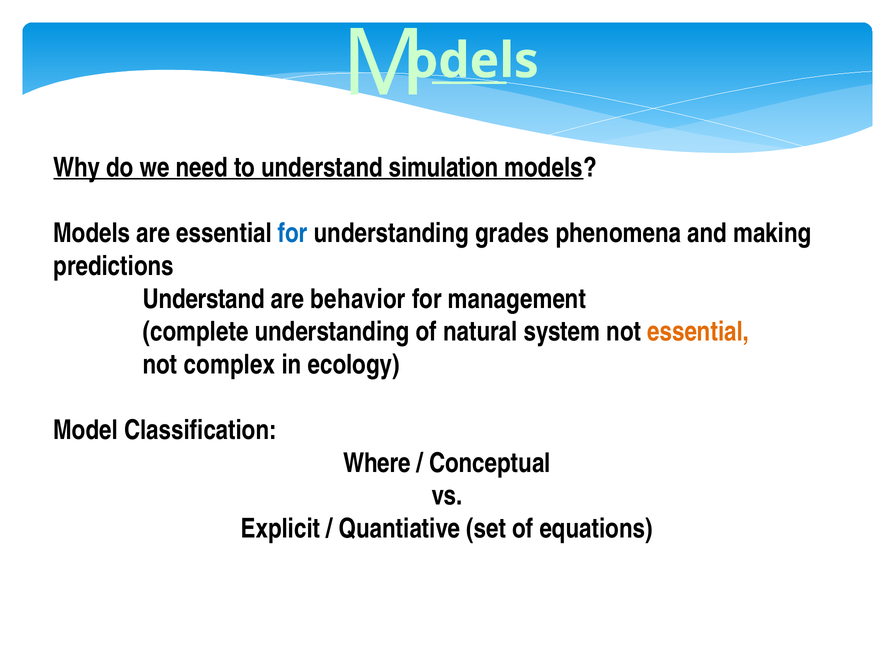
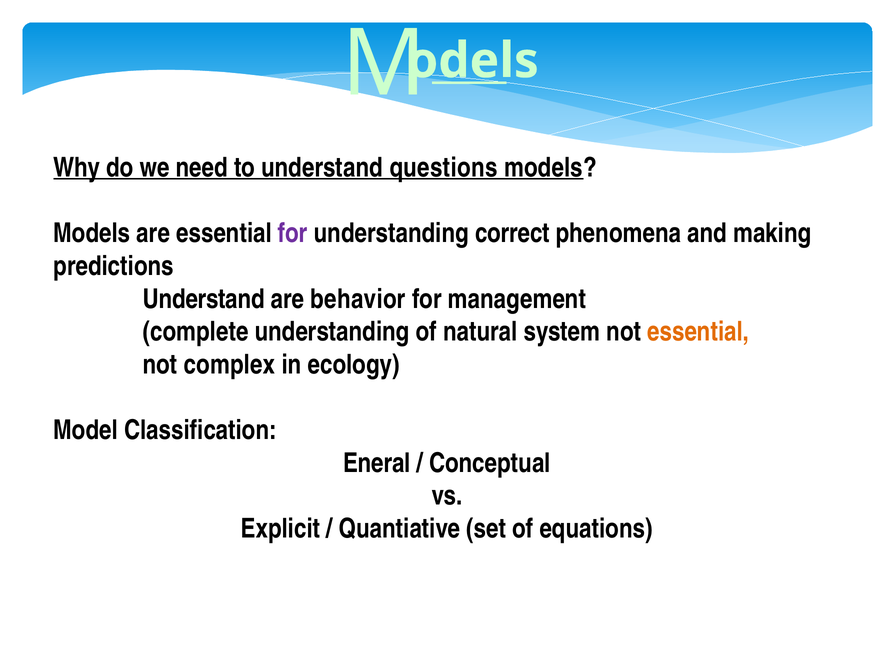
simulation: simulation -> questions
for at (293, 233) colour: blue -> purple
grades: grades -> correct
Where: Where -> Eneral
